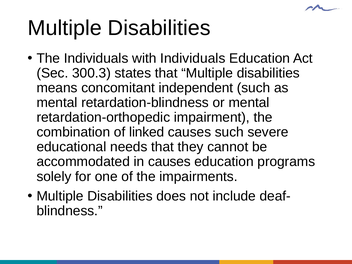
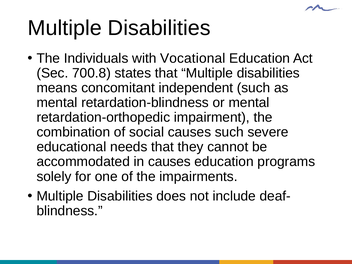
with Individuals: Individuals -> Vocational
300.3: 300.3 -> 700.8
linked: linked -> social
